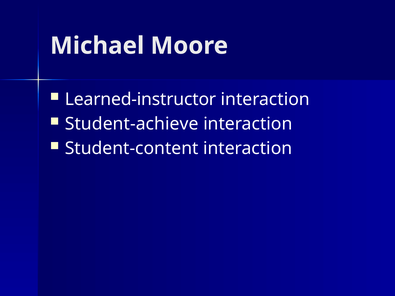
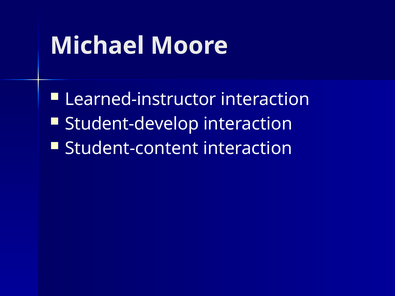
Student-achieve: Student-achieve -> Student-develop
